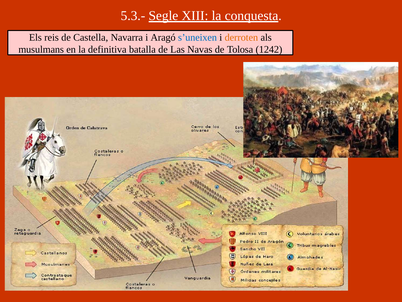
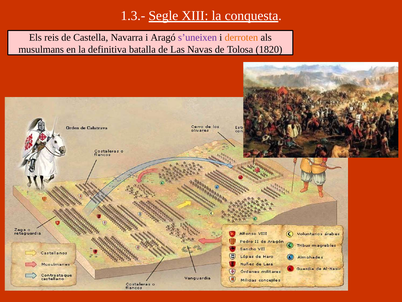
5.3.-: 5.3.- -> 1.3.-
s’uneixen colour: blue -> purple
1242: 1242 -> 1820
